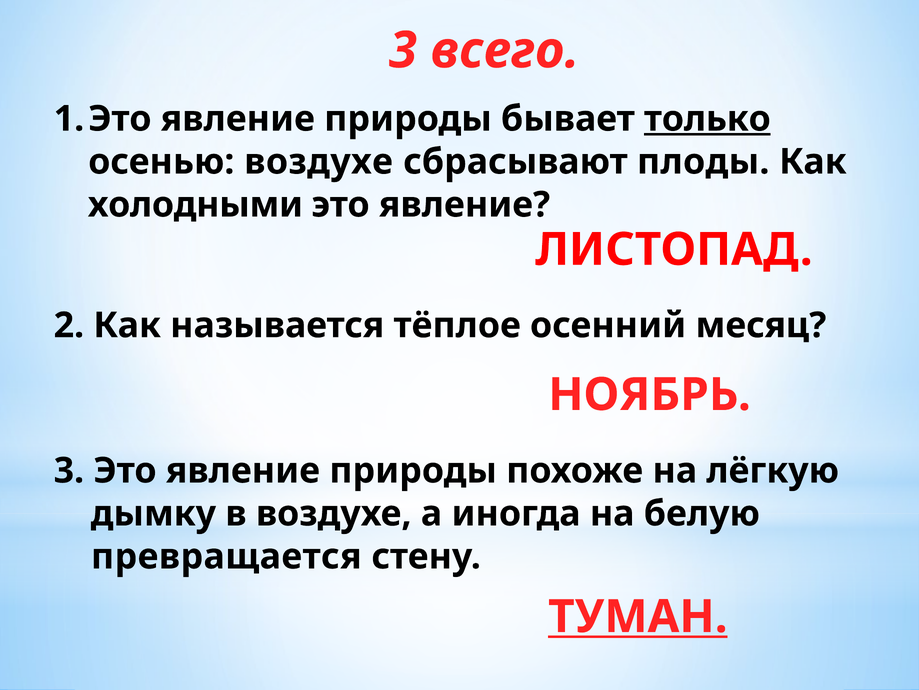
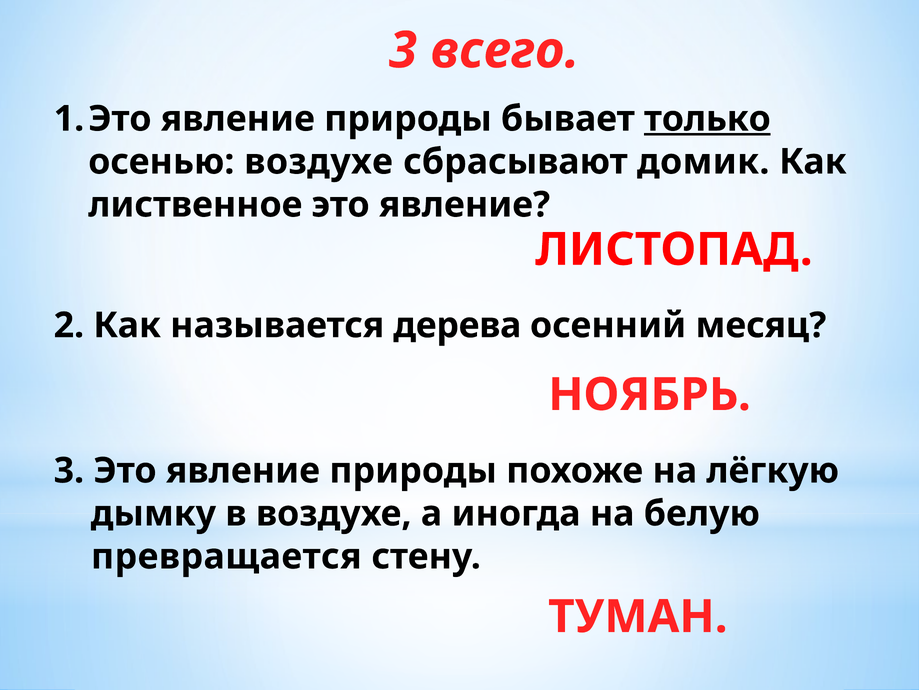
плоды: плоды -> домик
холодными: холодными -> лиственное
тёплое: тёплое -> дерева
ТУМАН underline: present -> none
